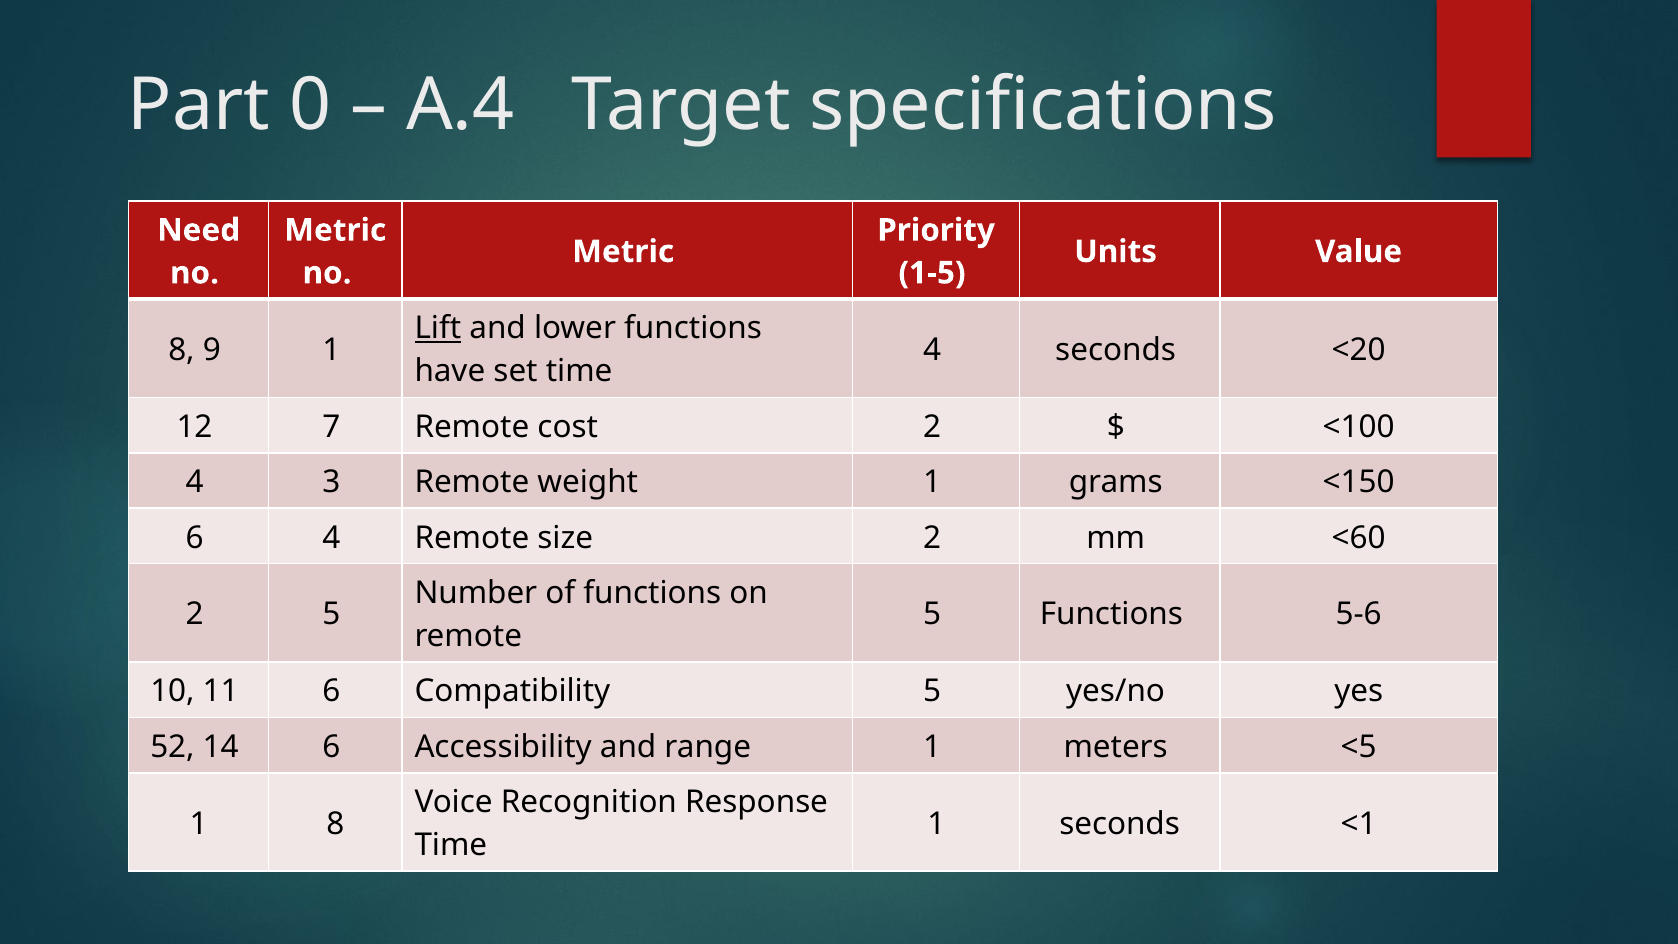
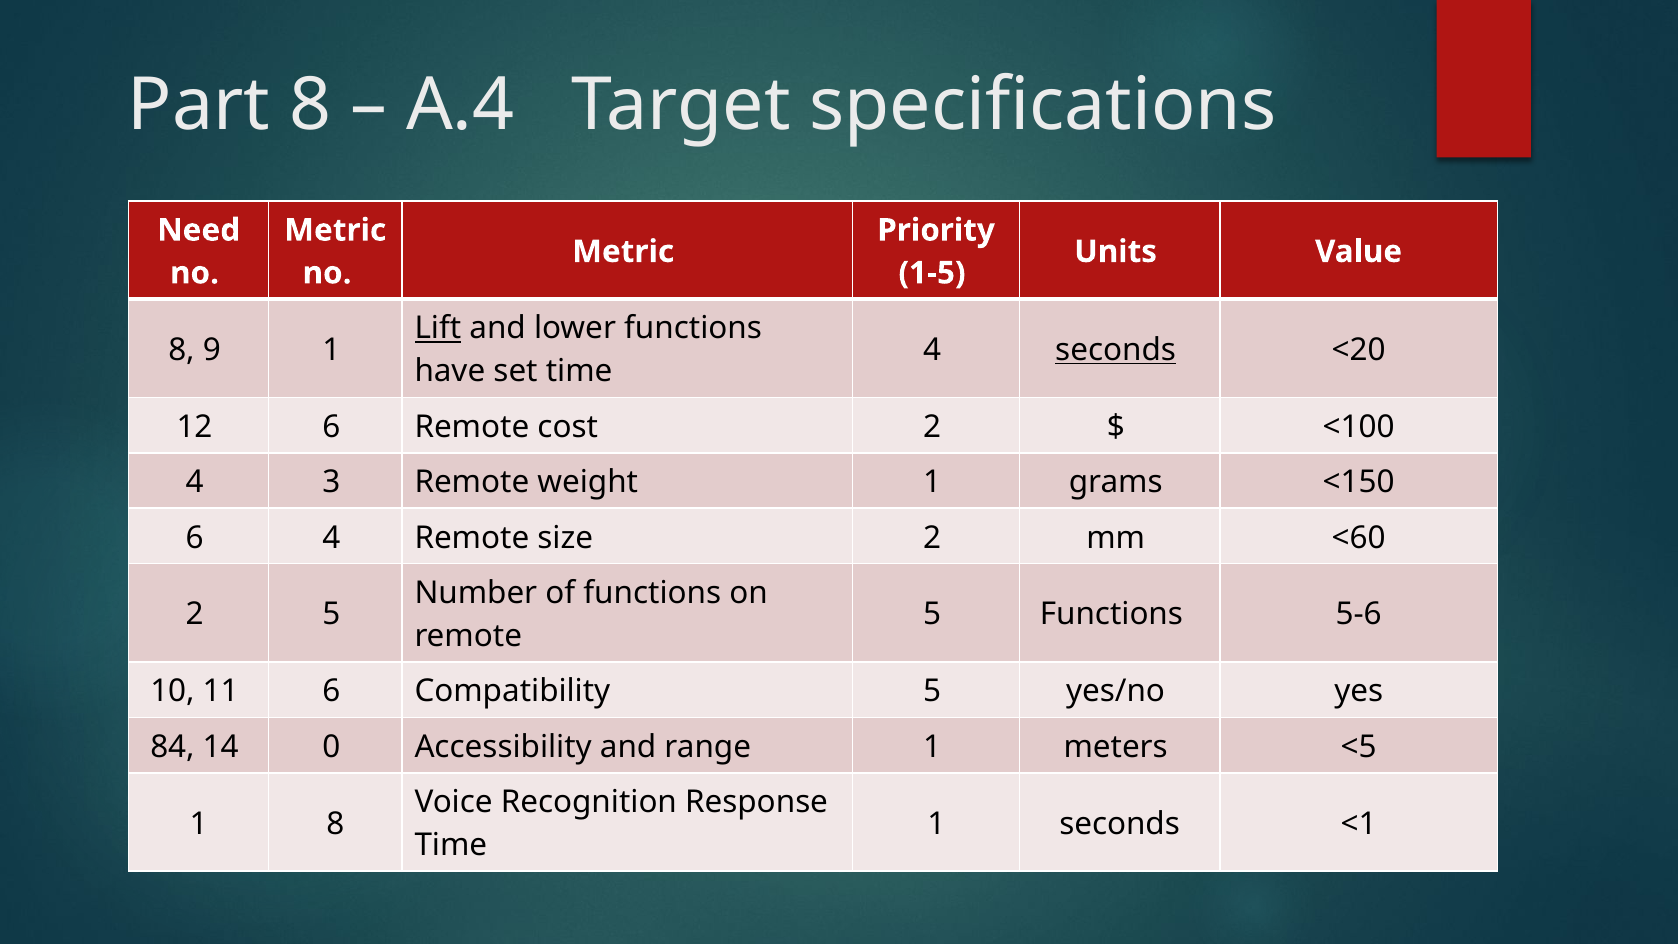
Part 0: 0 -> 8
seconds at (1116, 350) underline: none -> present
12 7: 7 -> 6
52: 52 -> 84
14 6: 6 -> 0
